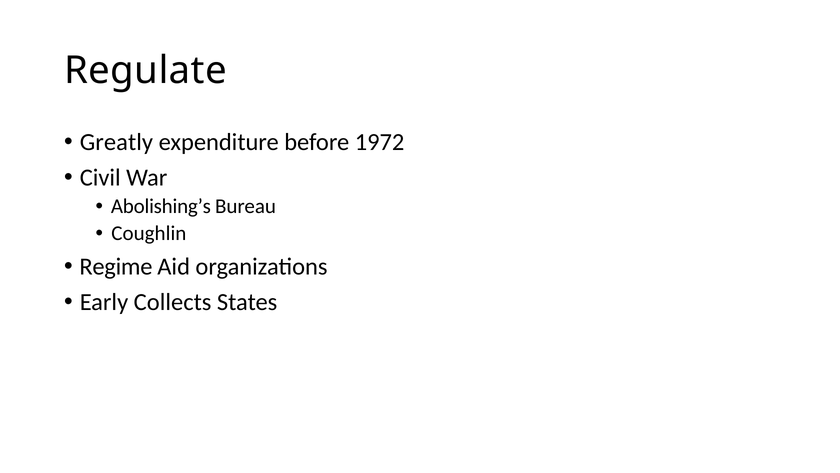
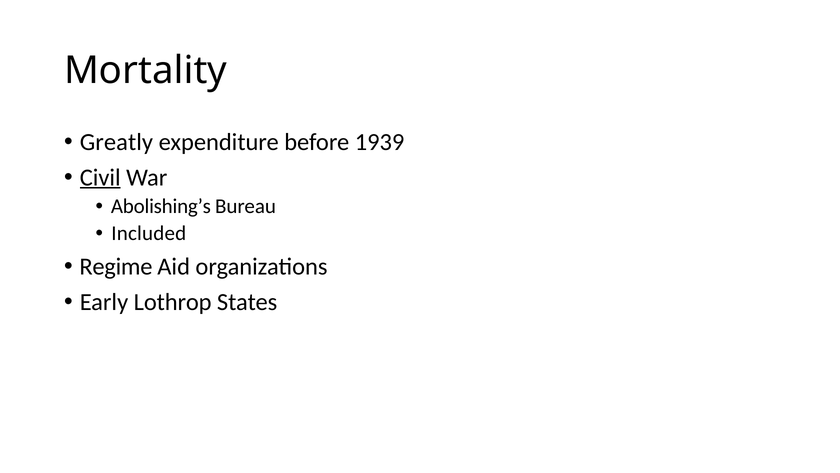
Regulate: Regulate -> Mortality
1972: 1972 -> 1939
Civil underline: none -> present
Coughlin: Coughlin -> Included
Collects: Collects -> Lothrop
